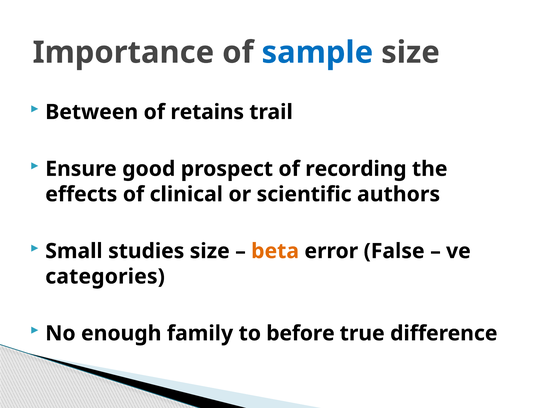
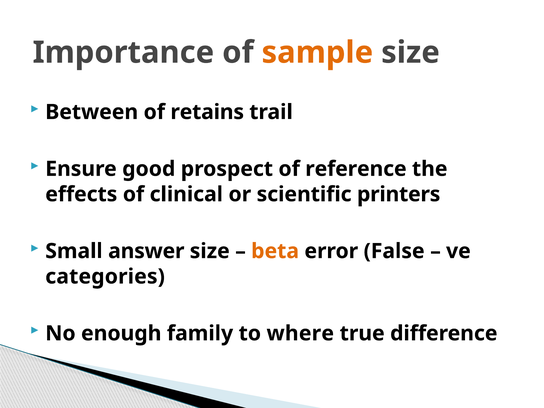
sample colour: blue -> orange
recording: recording -> reference
authors: authors -> printers
studies: studies -> answer
before: before -> where
